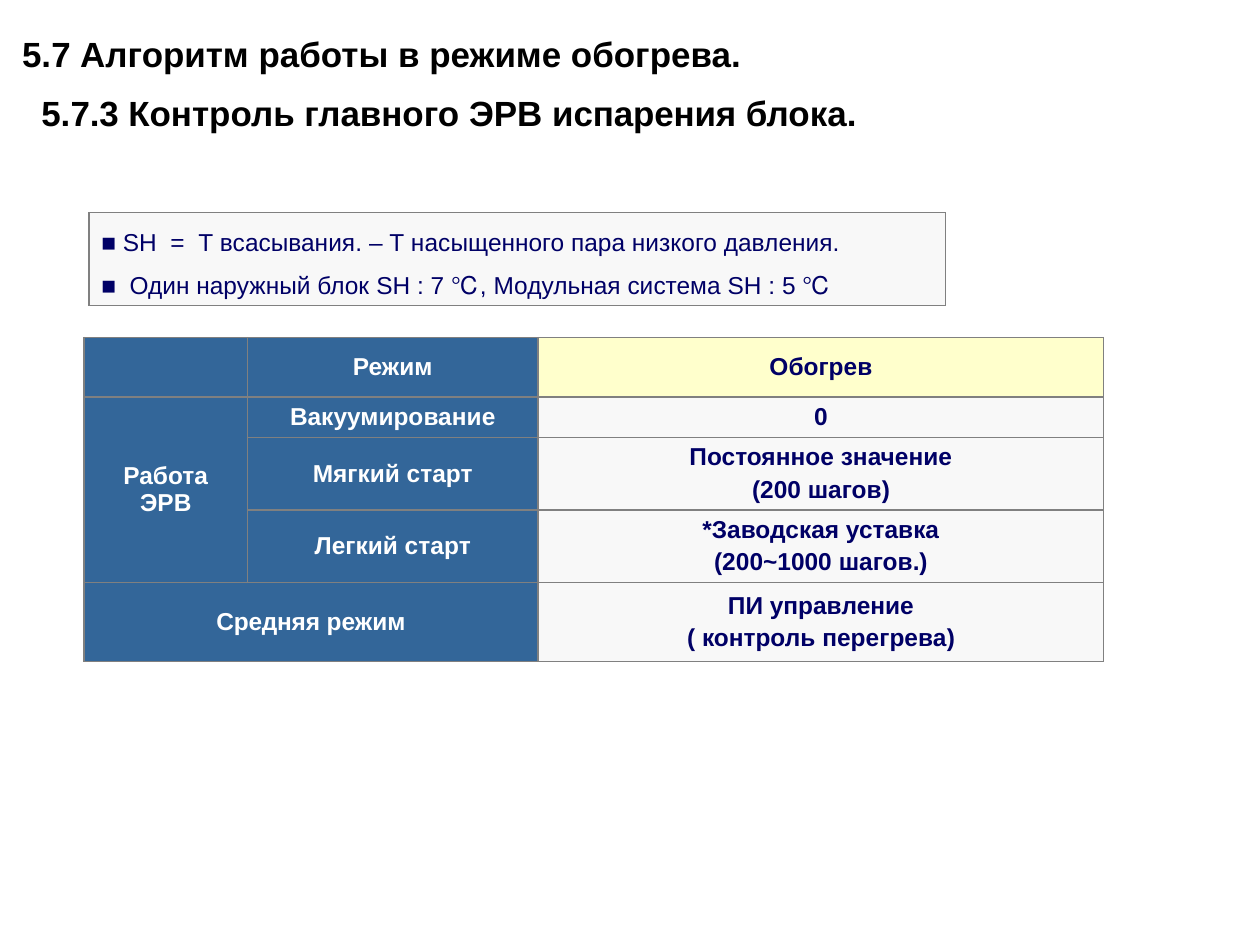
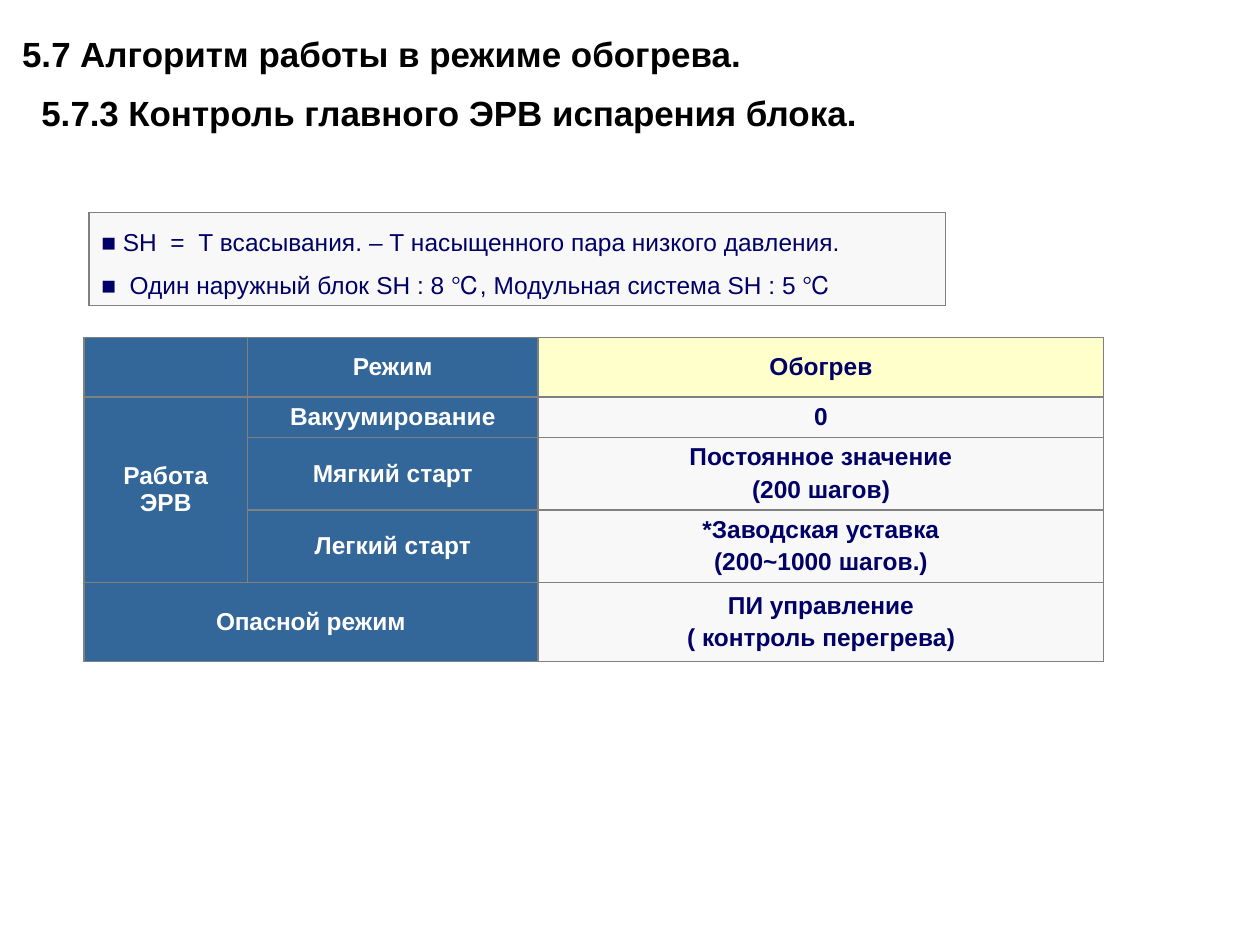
7: 7 -> 8
Средняя: Средняя -> Опасной
